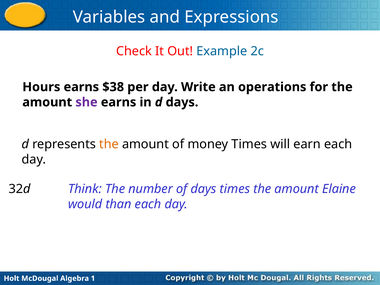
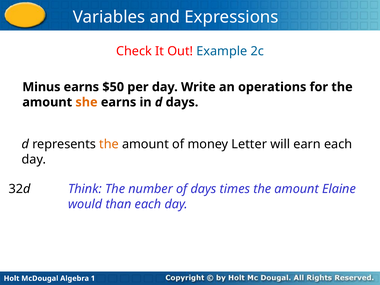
Hours: Hours -> Minus
$38: $38 -> $50
she colour: purple -> orange
money Times: Times -> Letter
